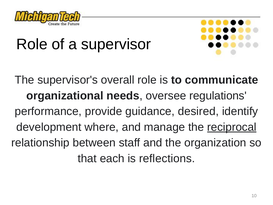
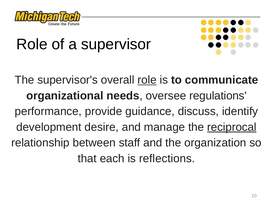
role at (147, 80) underline: none -> present
desired: desired -> discuss
where: where -> desire
